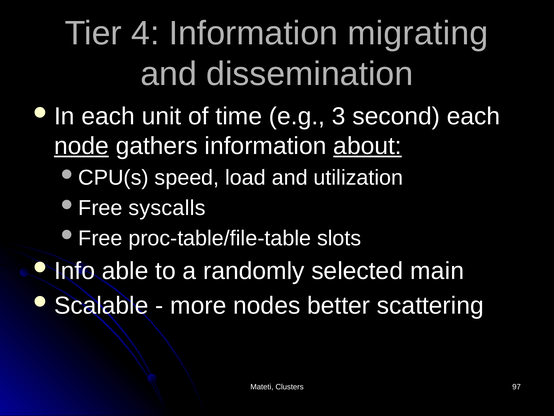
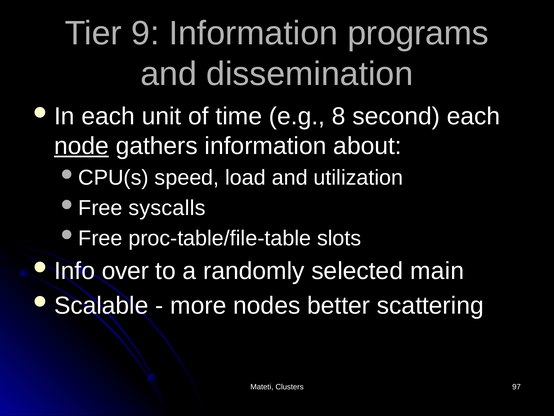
4: 4 -> 9
migrating: migrating -> programs
3: 3 -> 8
about underline: present -> none
able: able -> over
